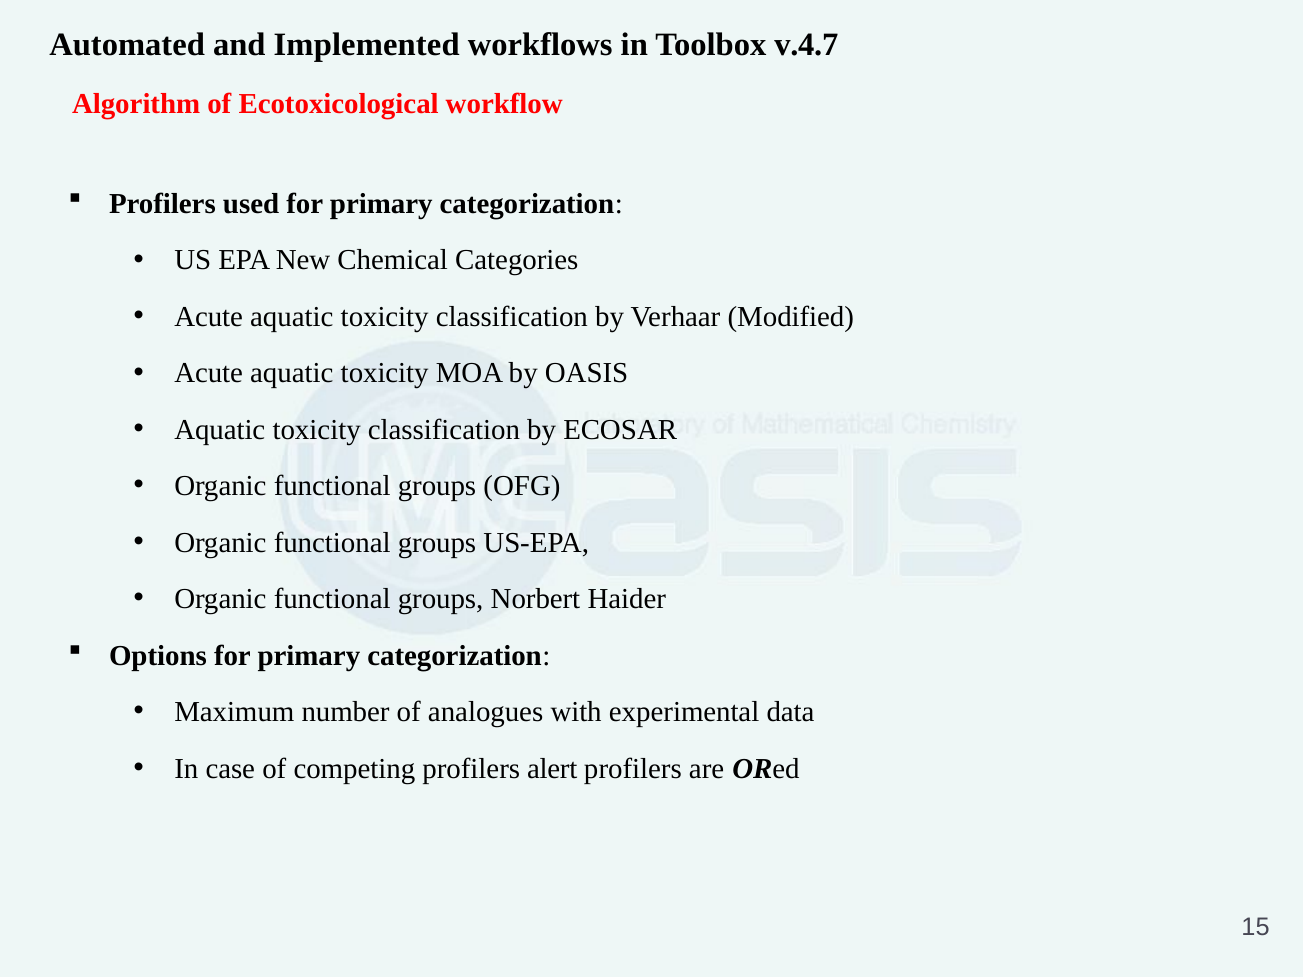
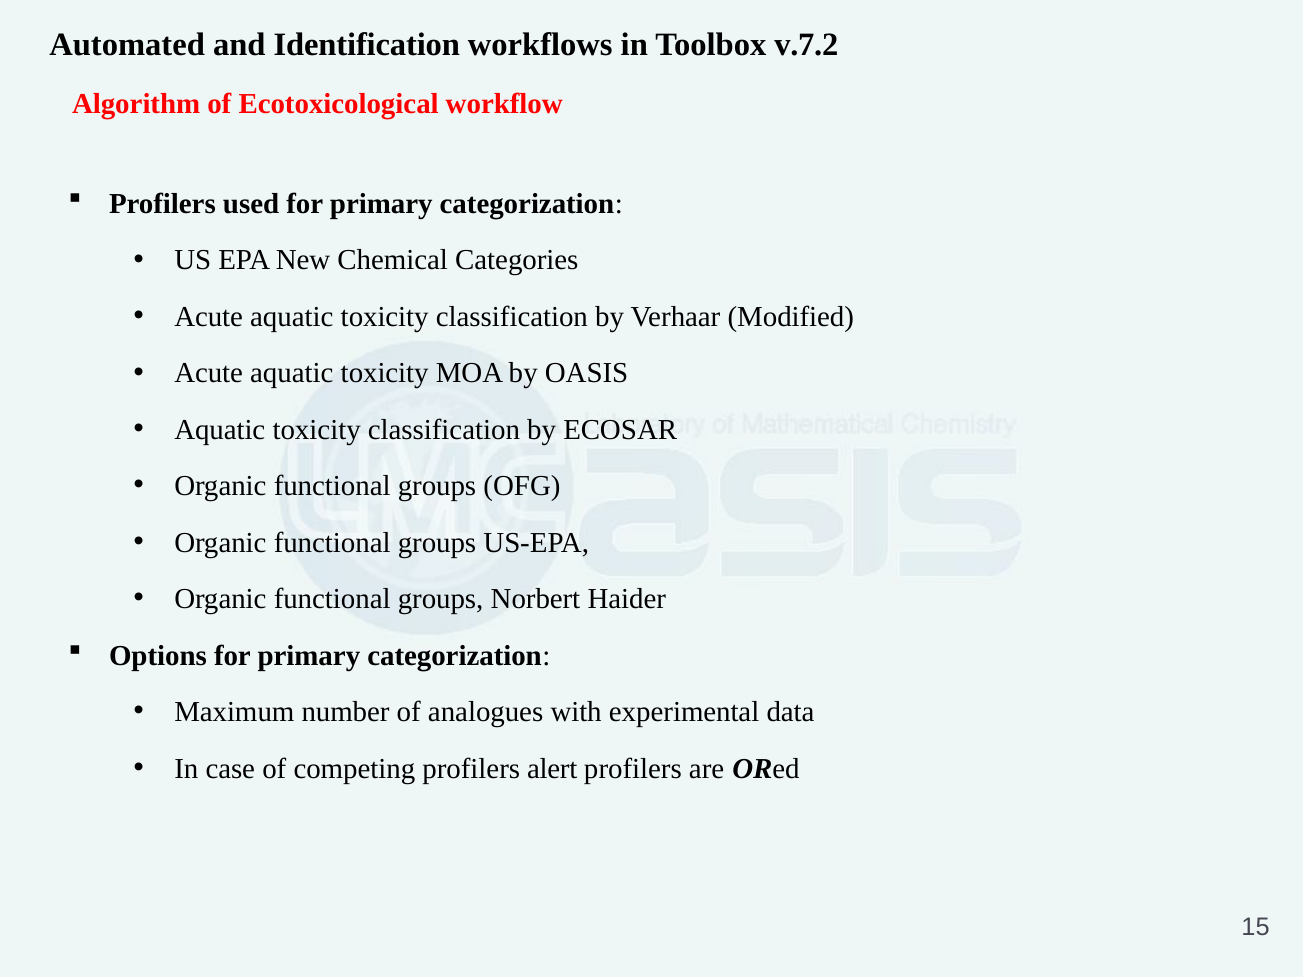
Implemented: Implemented -> Identification
v.4.7: v.4.7 -> v.7.2
